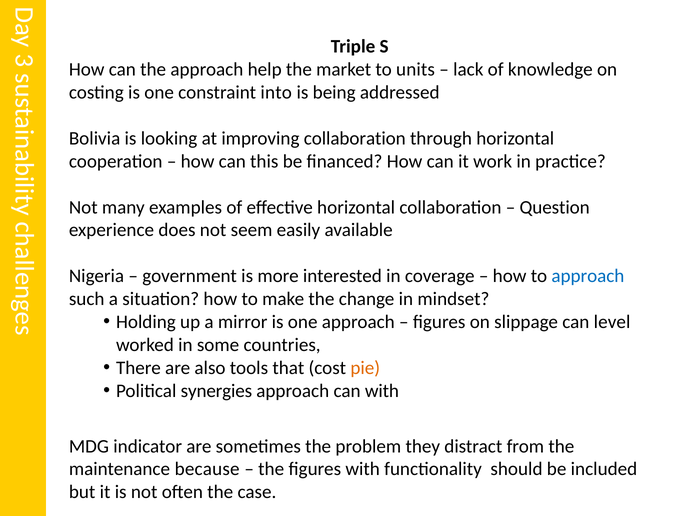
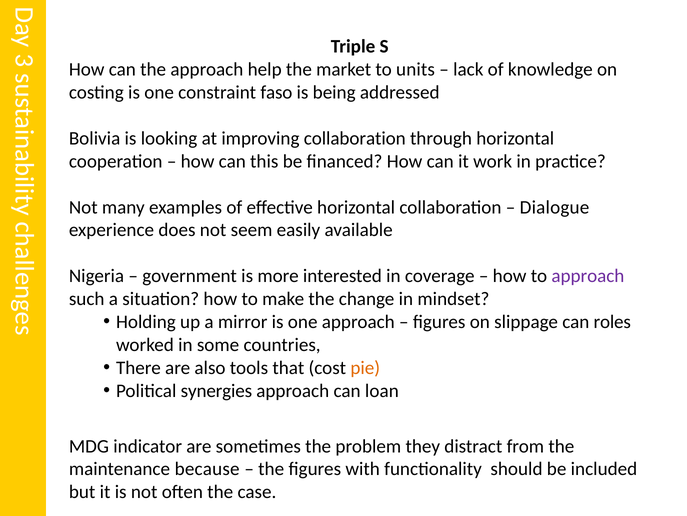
into: into -> faso
Question: Question -> Dialogue
approach at (588, 276) colour: blue -> purple
level: level -> roles
can with: with -> loan
